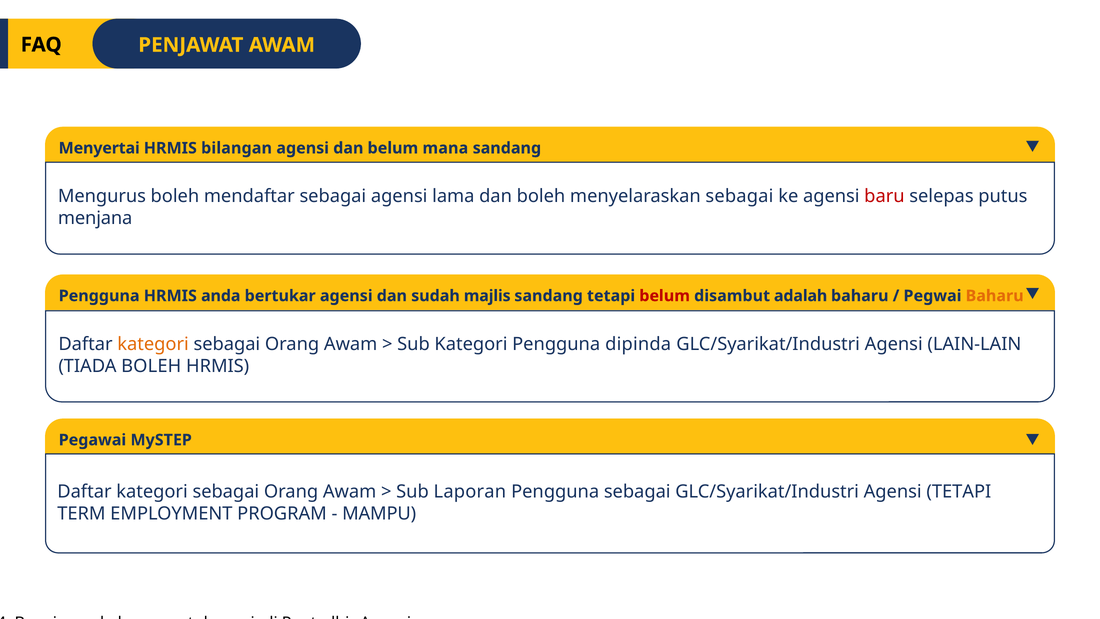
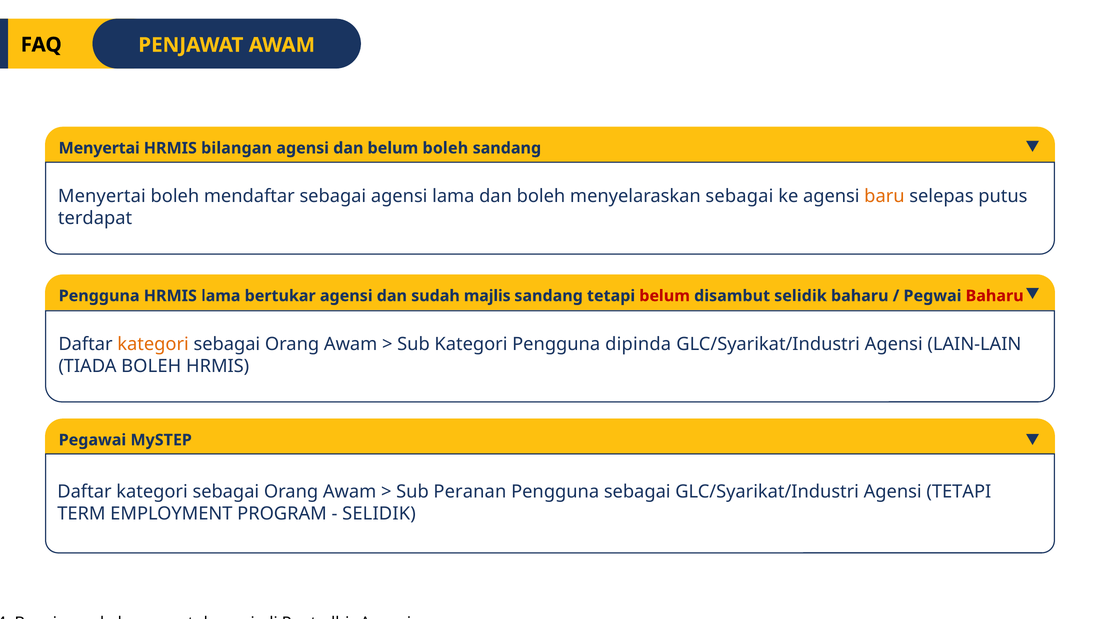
belum mana: mana -> boleh
Mengurus at (102, 196): Mengurus -> Menyertai
baru colour: red -> orange
menjana: menjana -> terdapat
HRMIS anda: anda -> lama
disambut adalah: adalah -> selidik
Baharu at (995, 296) colour: orange -> red
Laporan: Laporan -> Peranan
MAMPU at (379, 514): MAMPU -> SELIDIK
